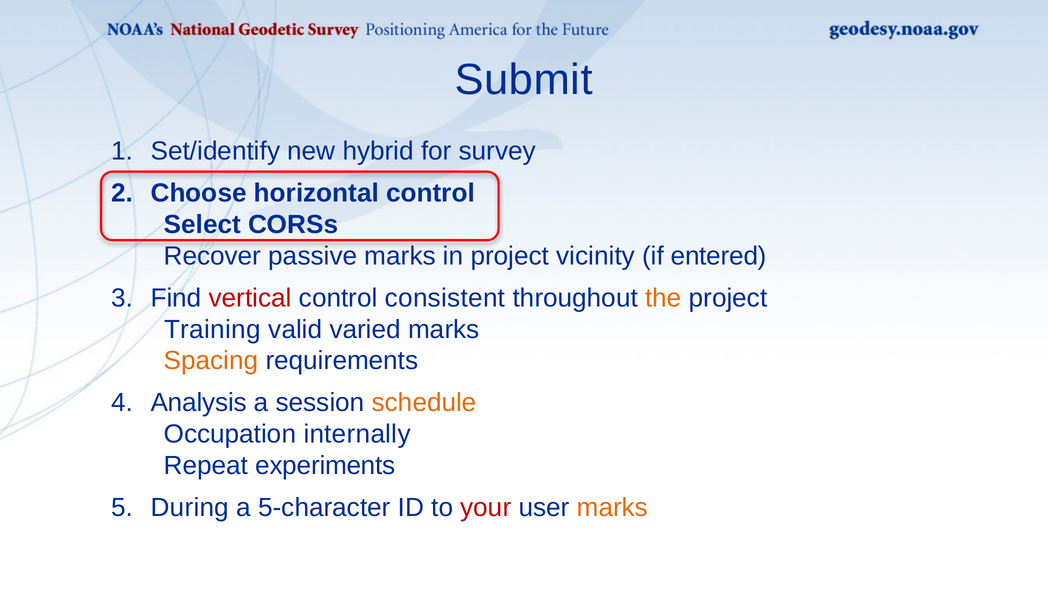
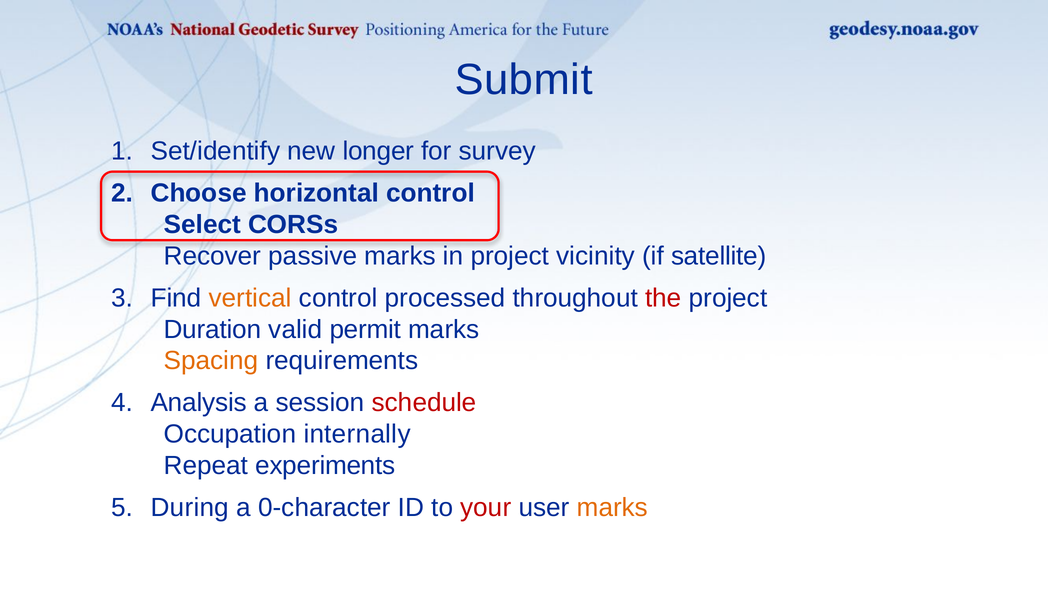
hybrid: hybrid -> longer
entered: entered -> satellite
vertical colour: red -> orange
consistent: consistent -> processed
the colour: orange -> red
Training: Training -> Duration
varied: varied -> permit
schedule colour: orange -> red
5-character: 5-character -> 0-character
